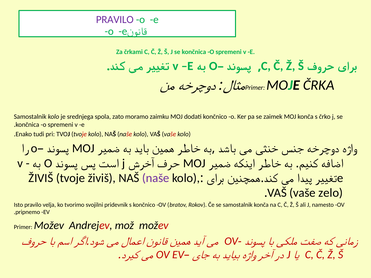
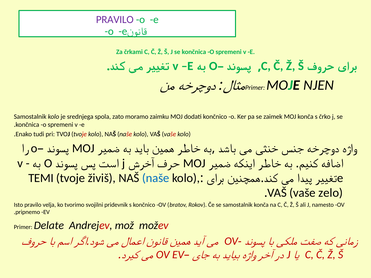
ČRKA: ČRKA -> NJEN
ŽIVIŠ at (41, 178): ŽIVIŠ -> TEMI
naše at (156, 178) colour: purple -> blue
Primer Možev: Možev -> Delate
